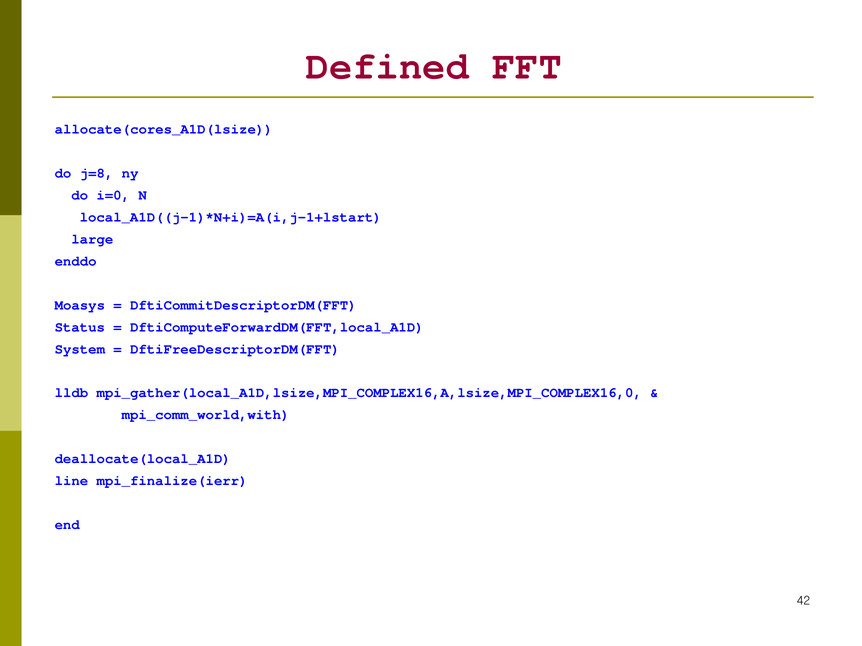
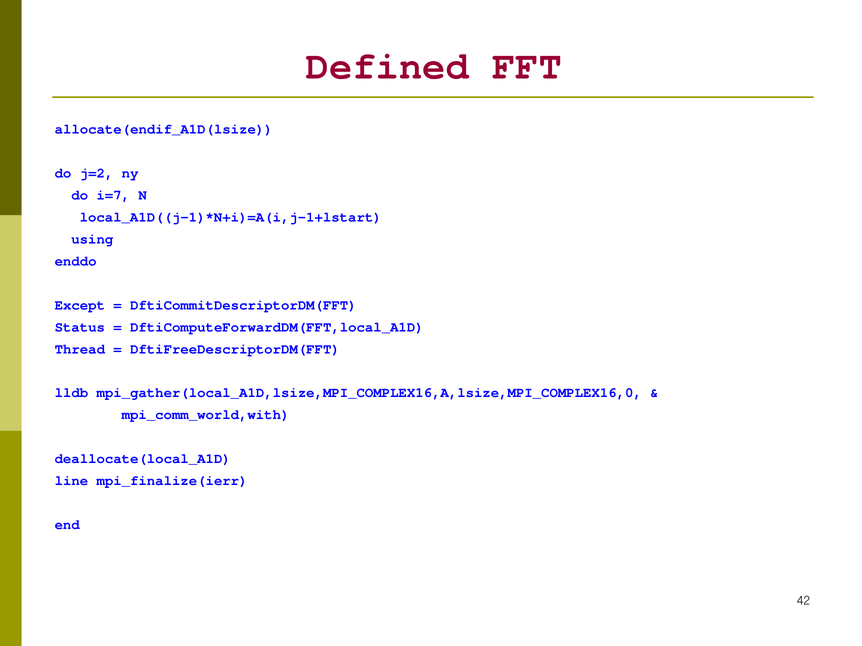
allocate(cores_A1D(lsize: allocate(cores_A1D(lsize -> allocate(endif_A1D(lsize
j=8: j=8 -> j=2
i=0: i=0 -> i=7
large: large -> using
Moasys: Moasys -> Except
System: System -> Thread
